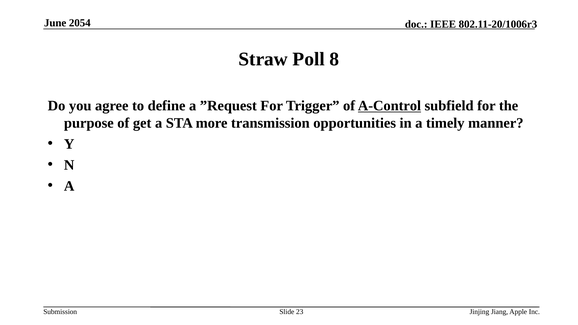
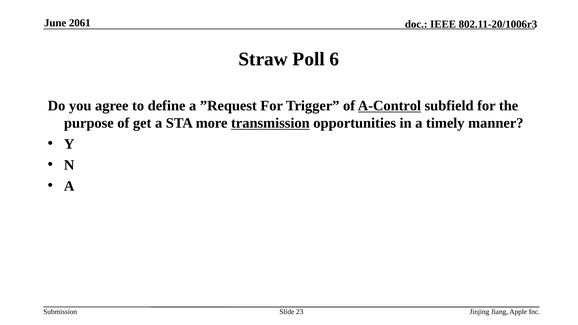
2054: 2054 -> 2061
8: 8 -> 6
transmission underline: none -> present
